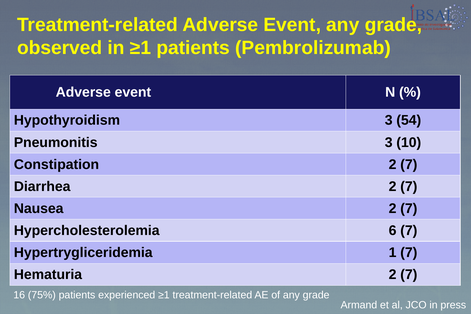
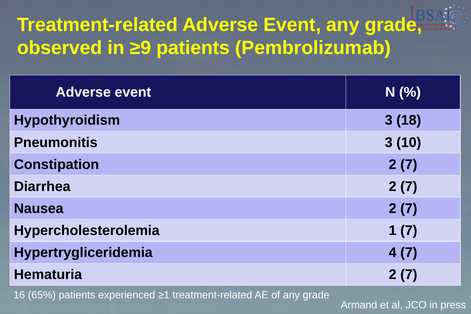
in ≥1: ≥1 -> ≥9
54: 54 -> 18
6: 6 -> 1
1: 1 -> 4
75%: 75% -> 65%
